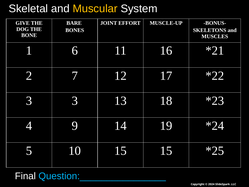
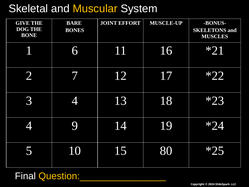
3 3: 3 -> 4
15 15: 15 -> 80
Question:________________ colour: light blue -> yellow
